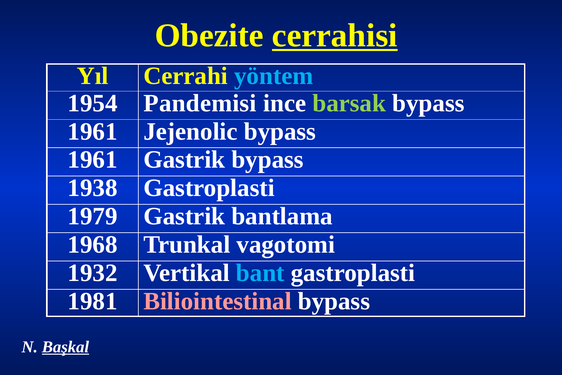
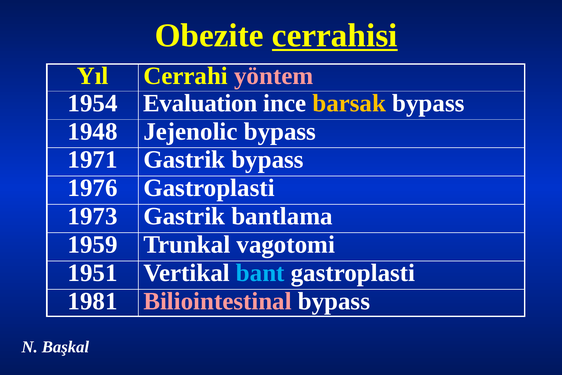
yöntem colour: light blue -> pink
Pandemisi: Pandemisi -> Evaluation
barsak colour: light green -> yellow
1961 at (93, 131): 1961 -> 1948
1961 at (93, 160): 1961 -> 1971
1938: 1938 -> 1976
1979: 1979 -> 1973
1968: 1968 -> 1959
1932: 1932 -> 1951
Başkal underline: present -> none
